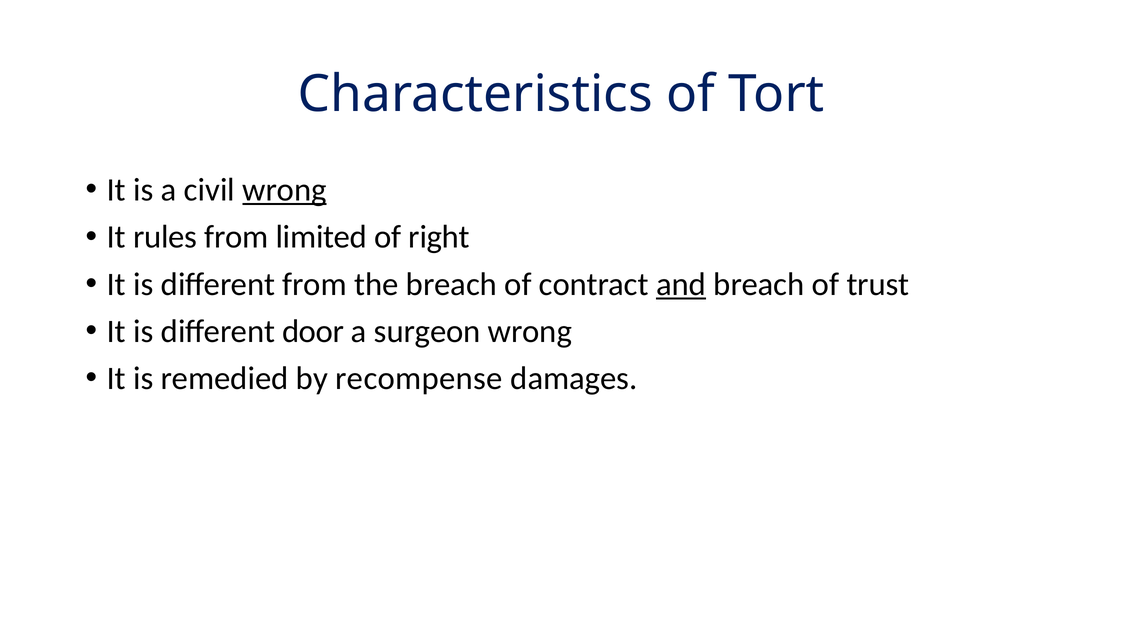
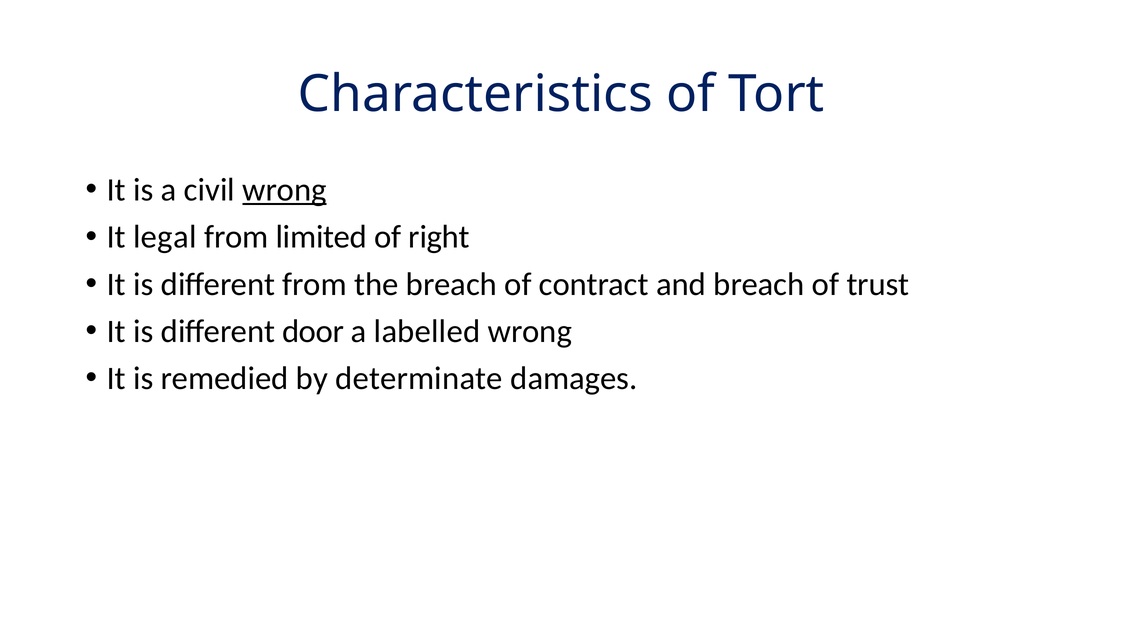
rules: rules -> legal
and underline: present -> none
surgeon: surgeon -> labelled
recompense: recompense -> determinate
